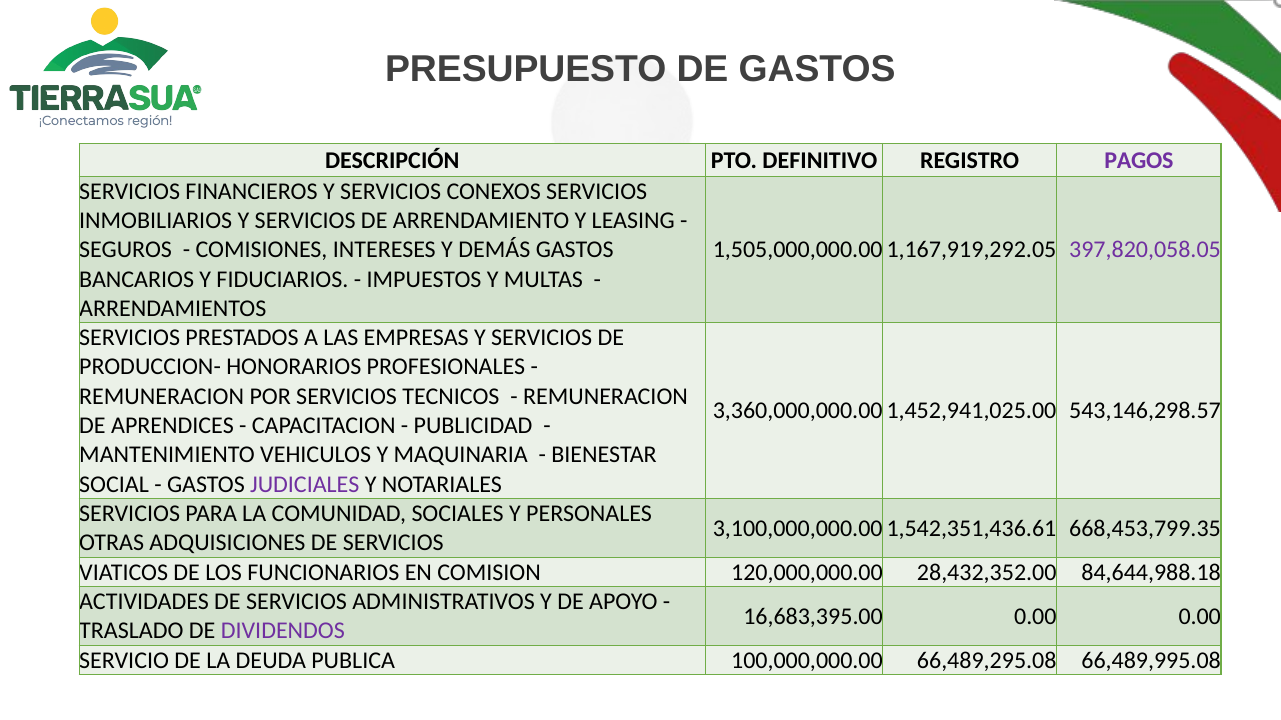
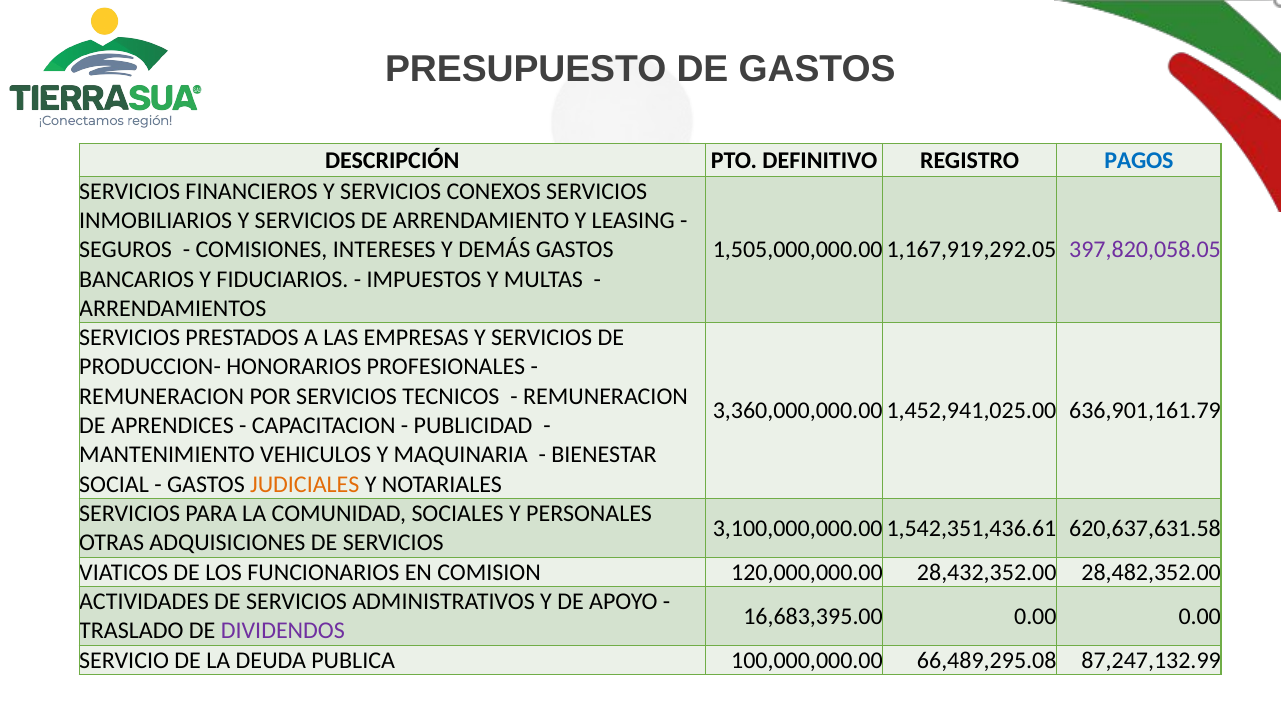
PAGOS colour: purple -> blue
543,146,298.57: 543,146,298.57 -> 636,901,161.79
JUDICIALES colour: purple -> orange
668,453,799.35: 668,453,799.35 -> 620,637,631.58
84,644,988.18: 84,644,988.18 -> 28,482,352.00
66,489,995.08: 66,489,995.08 -> 87,247,132.99
